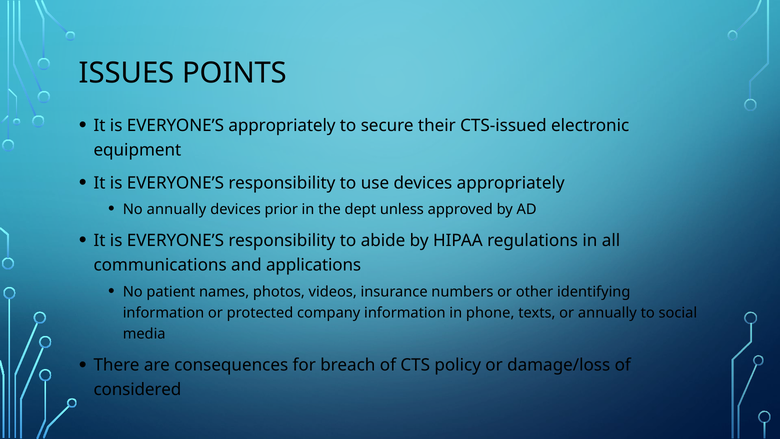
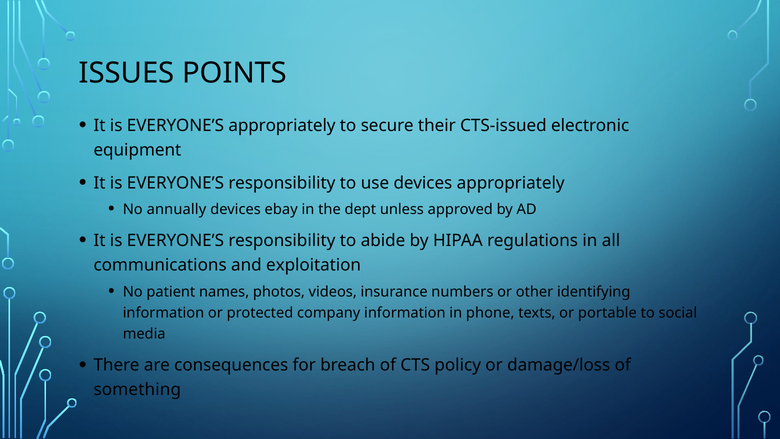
prior: prior -> ebay
applications: applications -> exploitation
or annually: annually -> portable
considered: considered -> something
